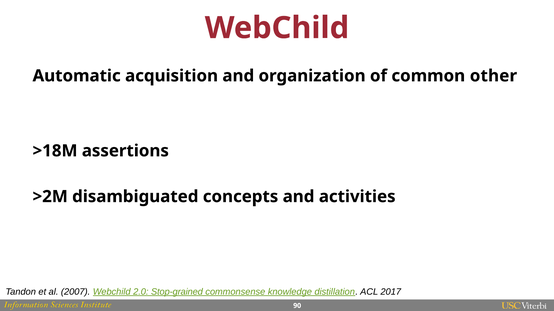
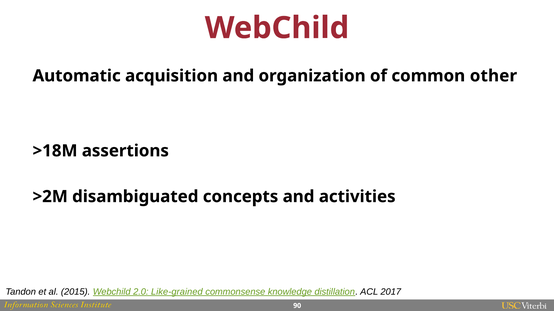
2007: 2007 -> 2015
Stop-grained: Stop-grained -> Like-grained
